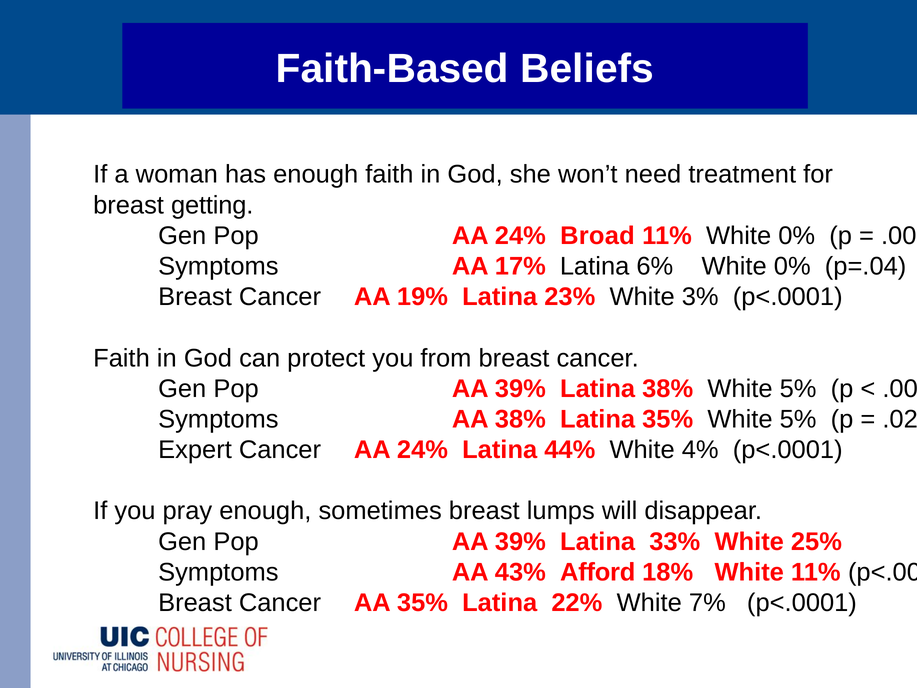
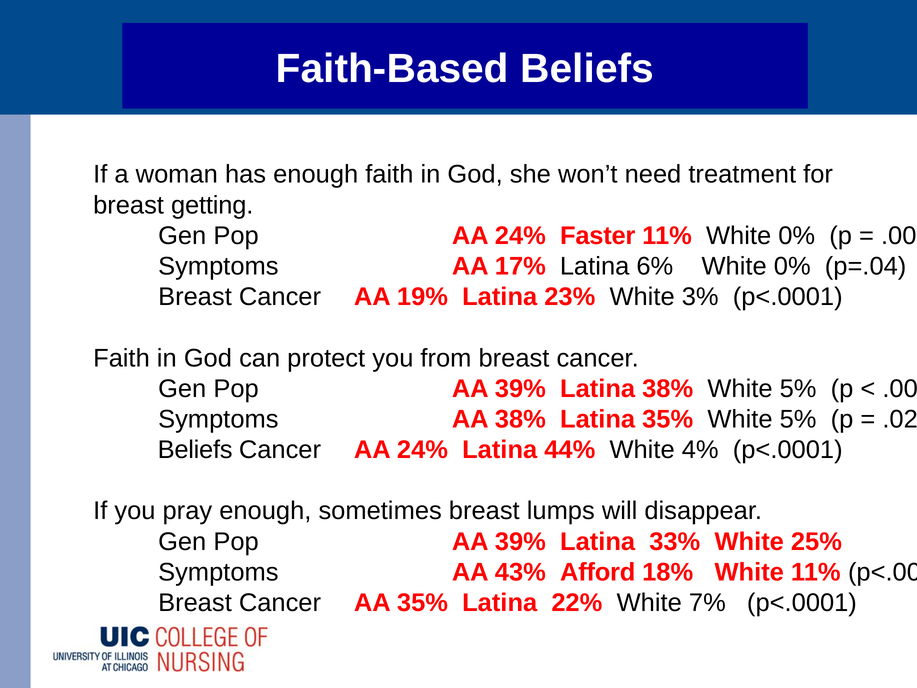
Broad: Broad -> Faster
Expert at (195, 450): Expert -> Beliefs
